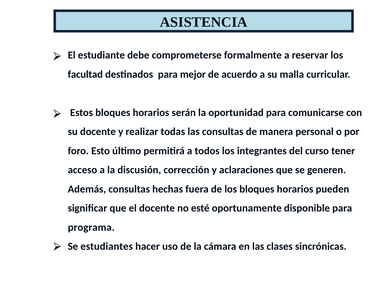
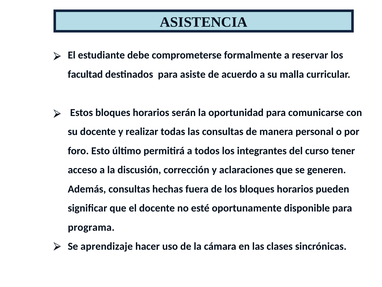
mejor: mejor -> asiste
estudiantes: estudiantes -> aprendizaje
